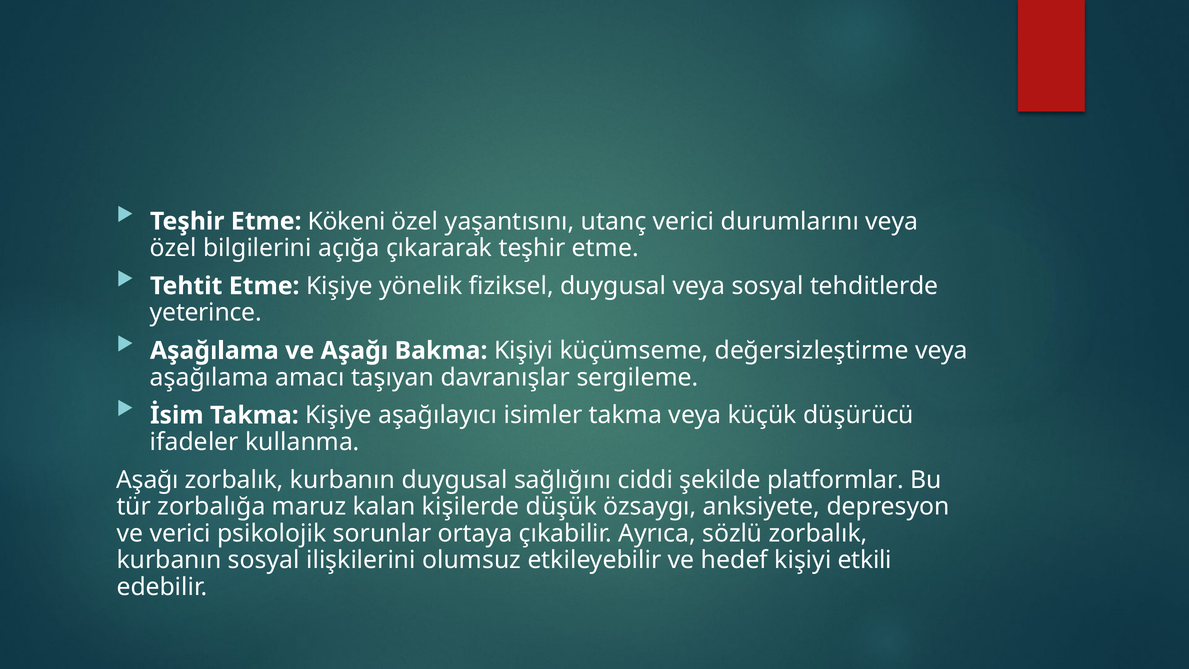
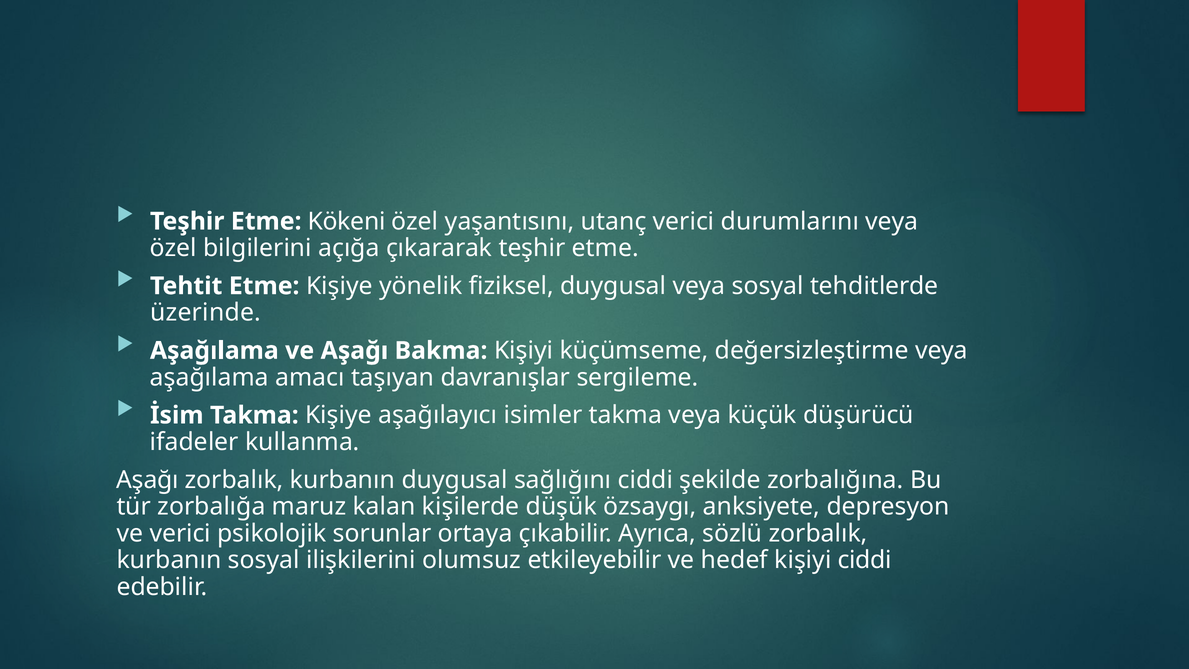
yeterince: yeterince -> üzerinde
platformlar: platformlar -> zorbalığına
kişiyi etkili: etkili -> ciddi
